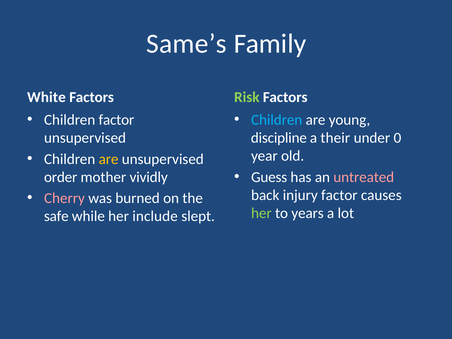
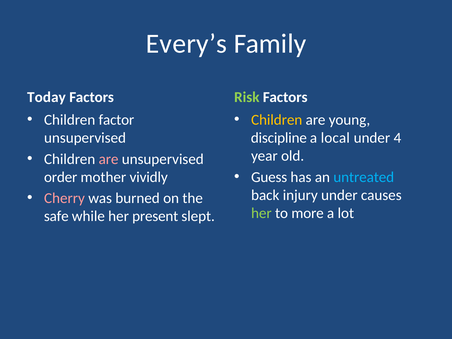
Same’s: Same’s -> Every’s
White: White -> Today
Children at (277, 120) colour: light blue -> yellow
their: their -> local
0: 0 -> 4
are at (109, 159) colour: yellow -> pink
untreated colour: pink -> light blue
injury factor: factor -> under
years: years -> more
include: include -> present
